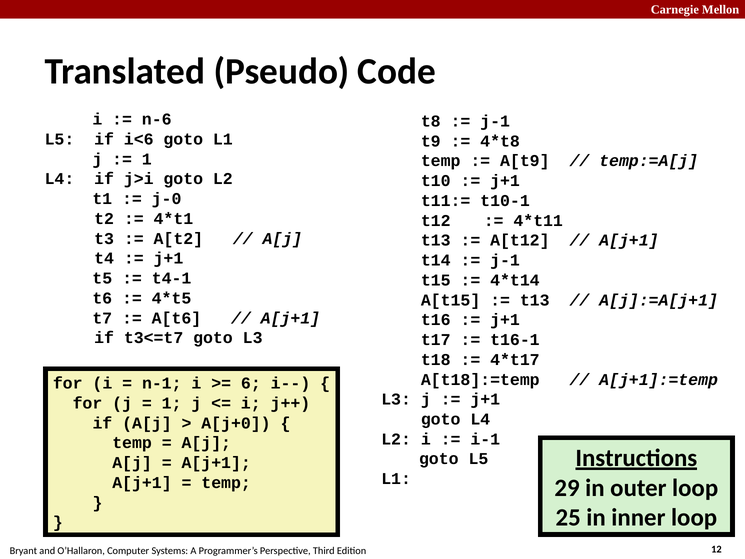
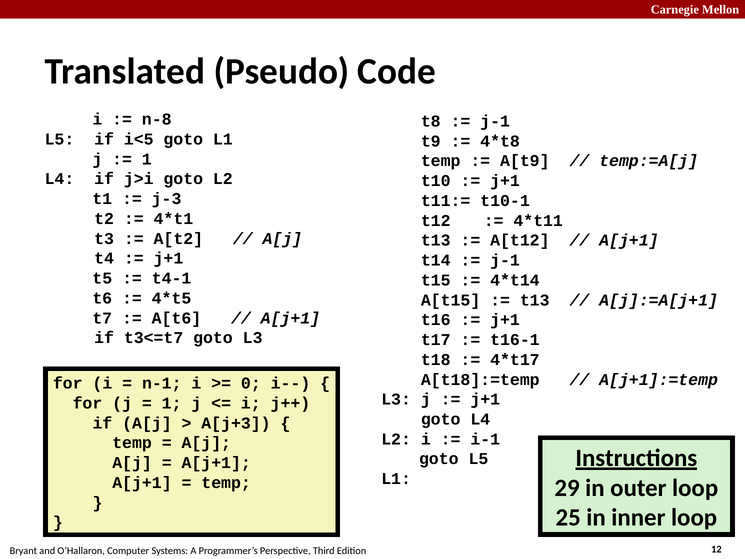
n-6: n-6 -> n-8
i<6: i<6 -> i<5
j-0: j-0 -> j-3
6: 6 -> 0
A[j+0: A[j+0 -> A[j+3
